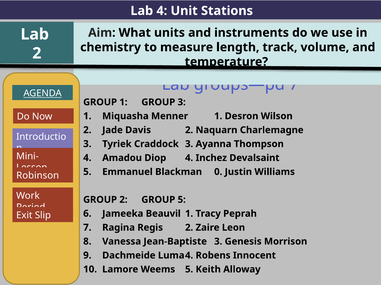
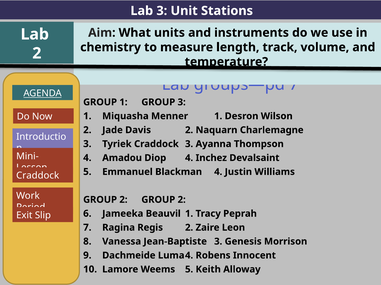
Lab 4: 4 -> 3
Blackman 0: 0 -> 4
Robinson at (38, 176): Robinson -> Craddock
2 GROUP 5: 5 -> 2
